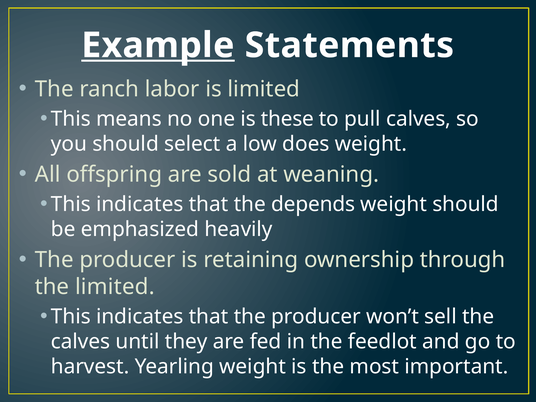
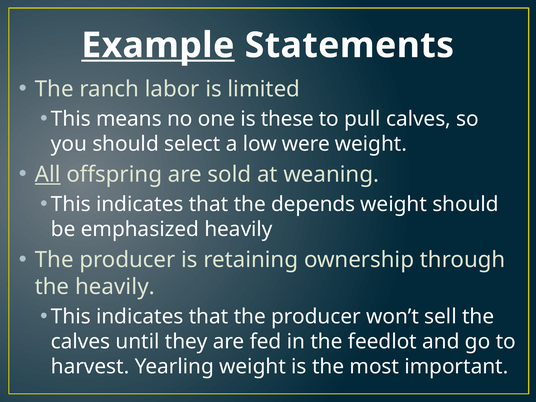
does: does -> were
All underline: none -> present
the limited: limited -> heavily
